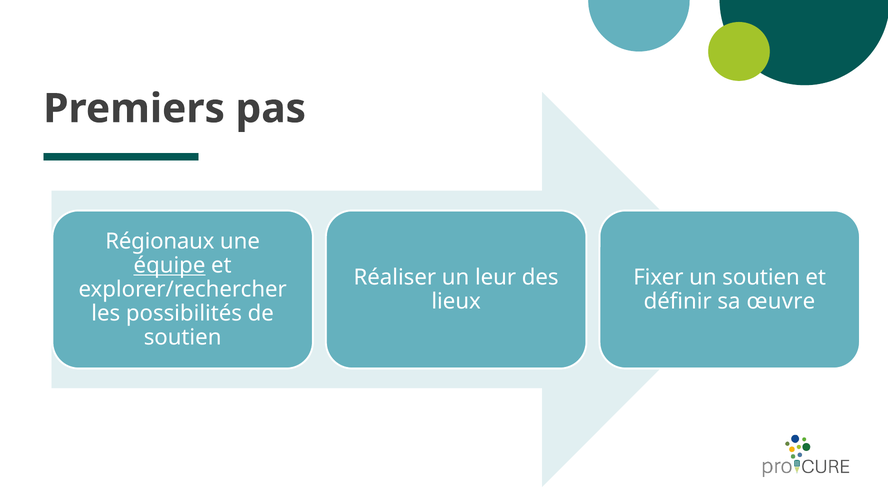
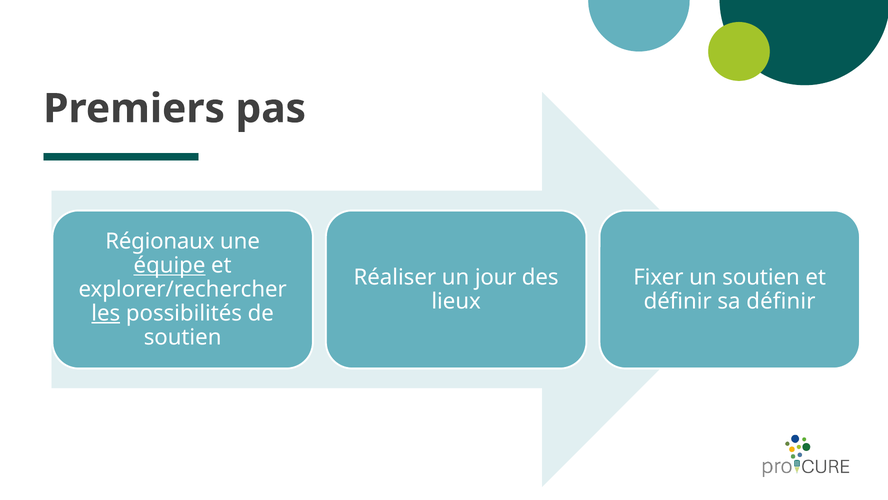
leur: leur -> jour
sa œuvre: œuvre -> définir
les underline: none -> present
